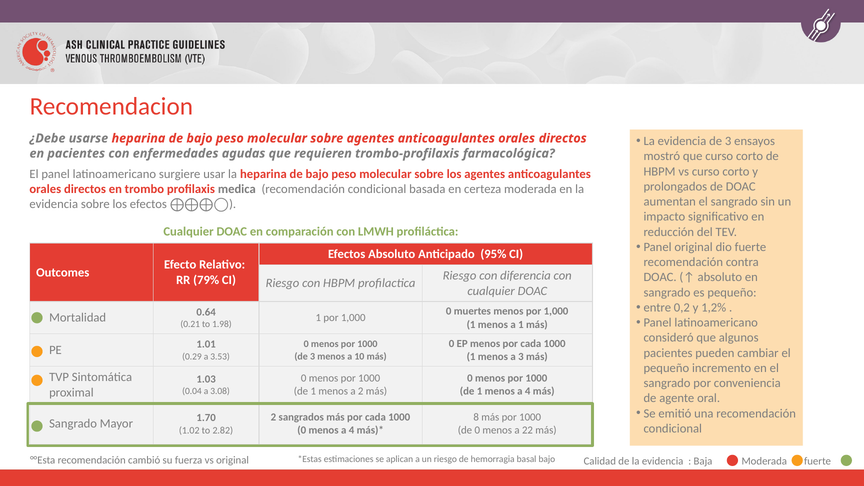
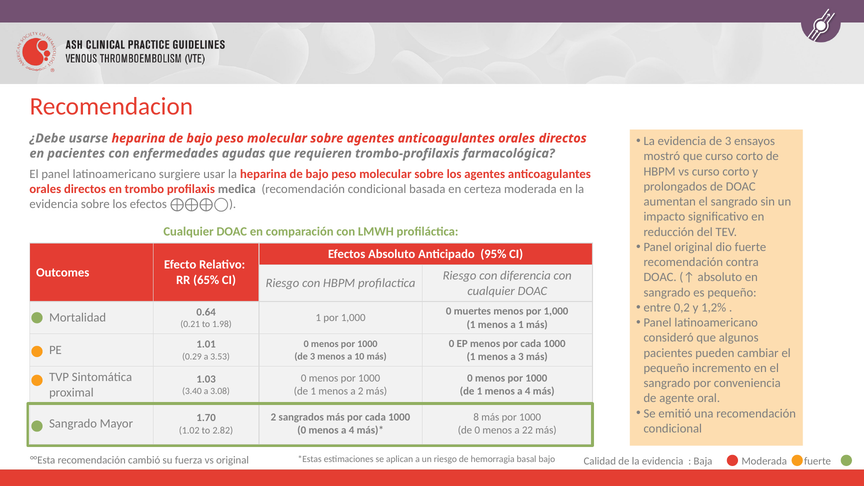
79%: 79% -> 65%
0.04: 0.04 -> 3.40
